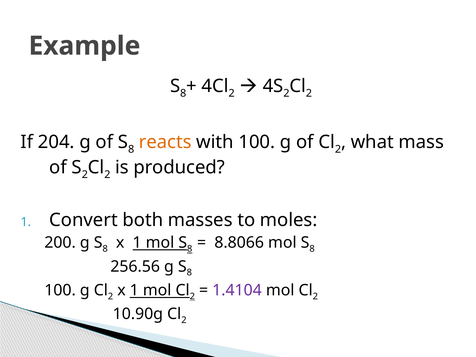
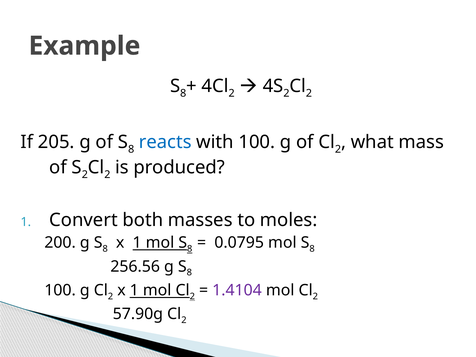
204: 204 -> 205
reacts colour: orange -> blue
8.8066: 8.8066 -> 0.0795
10.90g: 10.90g -> 57.90g
